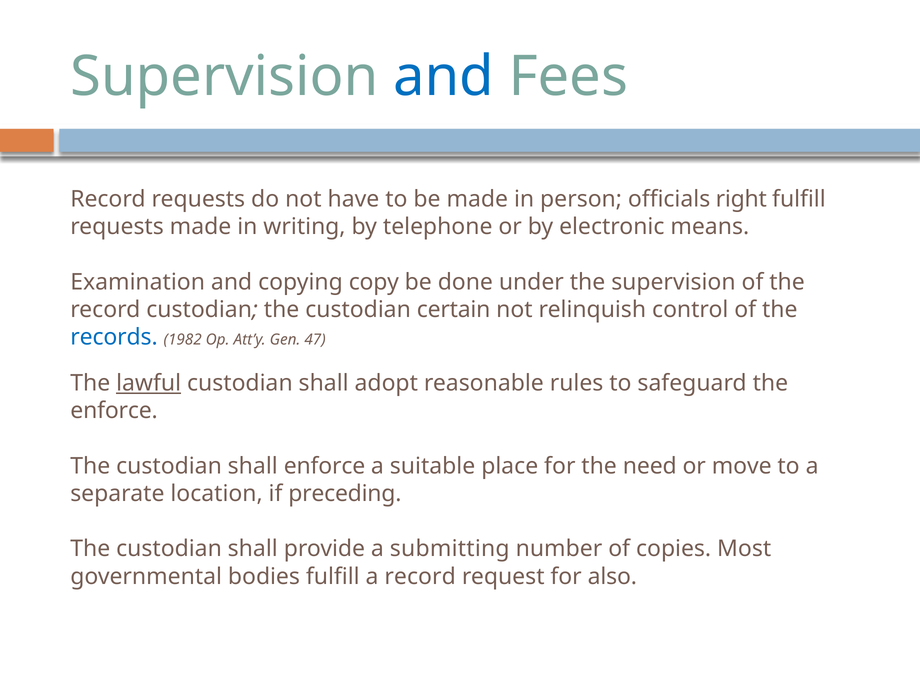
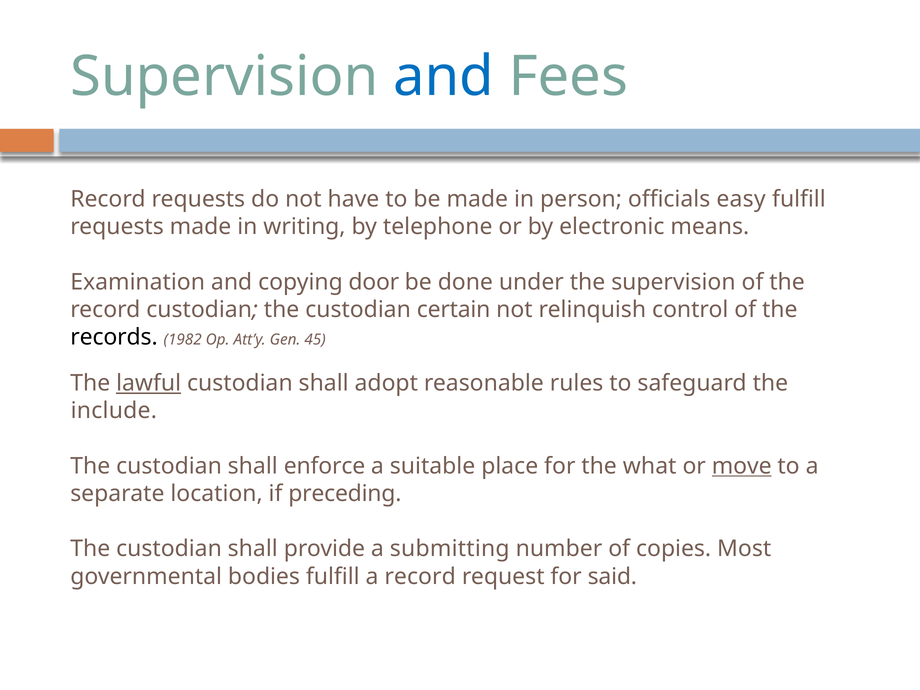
right: right -> easy
copy: copy -> door
records colour: blue -> black
47: 47 -> 45
enforce at (114, 411): enforce -> include
need: need -> what
move underline: none -> present
also: also -> said
